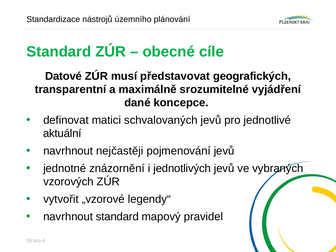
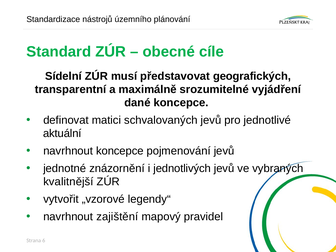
Datové: Datové -> Sídelní
navrhnout nejčastěji: nejčastěji -> koncepce
vzorových: vzorových -> kvalitnější
navrhnout standard: standard -> zajištění
